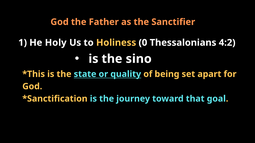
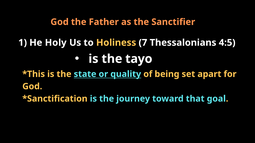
0: 0 -> 7
4:2: 4:2 -> 4:5
sino: sino -> tayo
